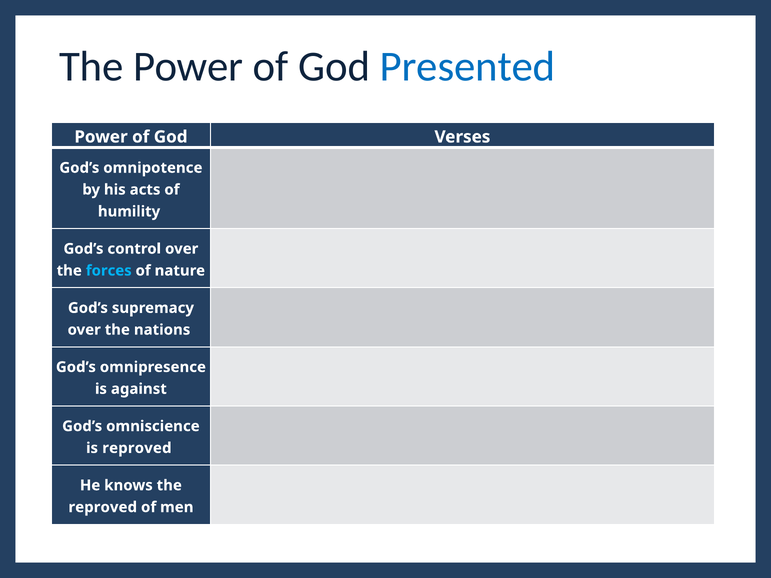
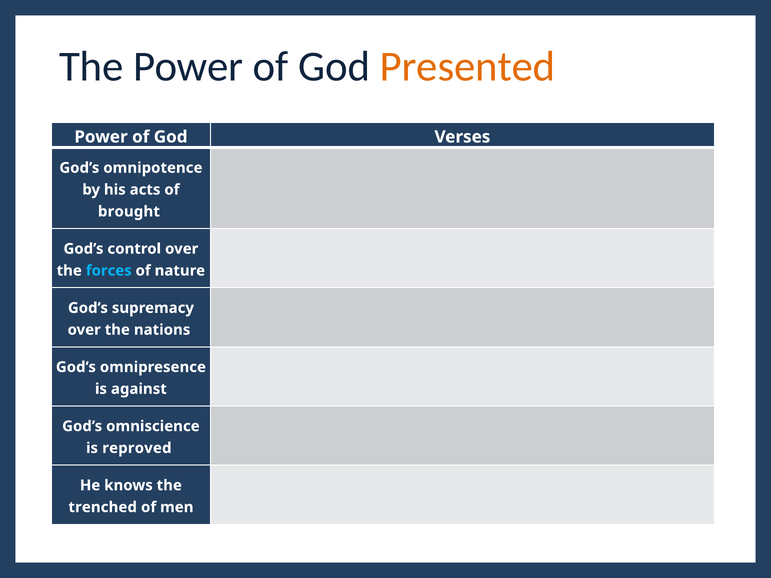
Presented colour: blue -> orange
humility: humility -> brought
reproved at (103, 507): reproved -> trenched
